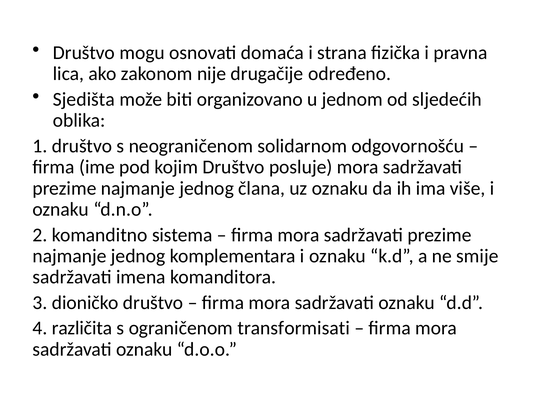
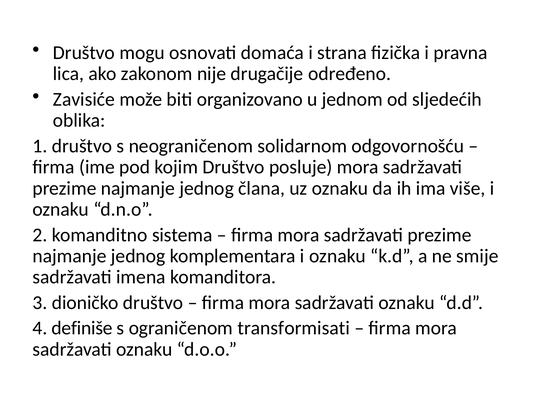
Sjedišta: Sjedišta -> Zavisiće
različita: različita -> definiše
